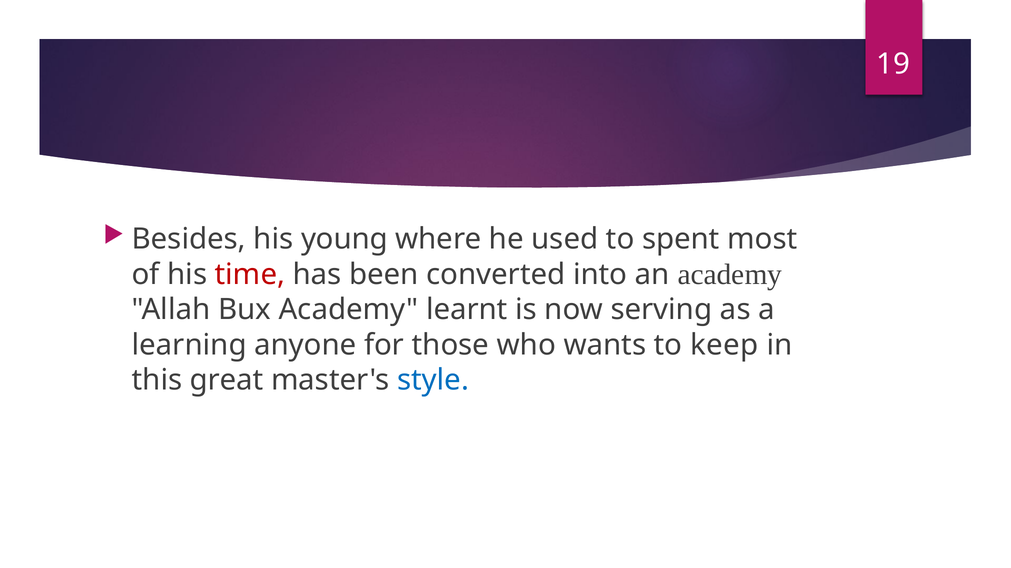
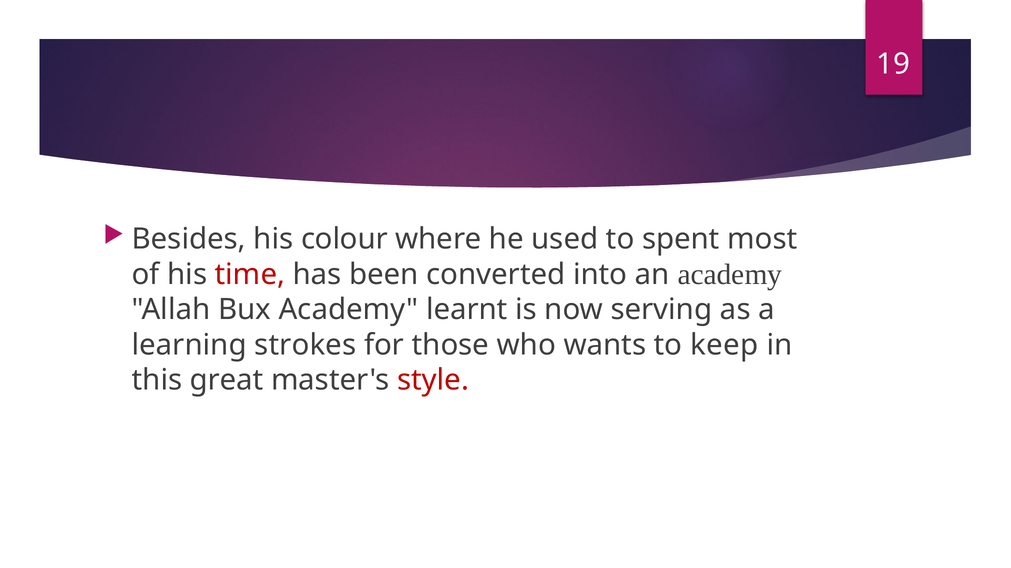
young: young -> colour
anyone: anyone -> strokes
style colour: blue -> red
